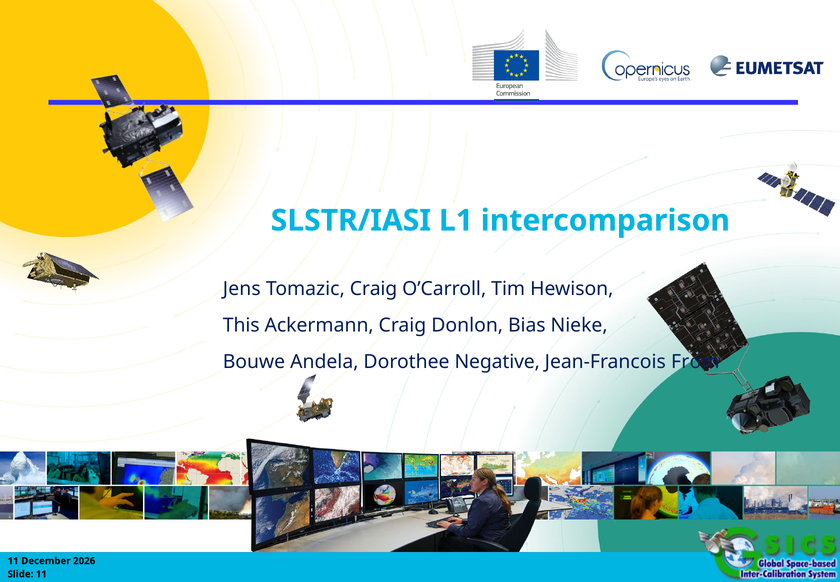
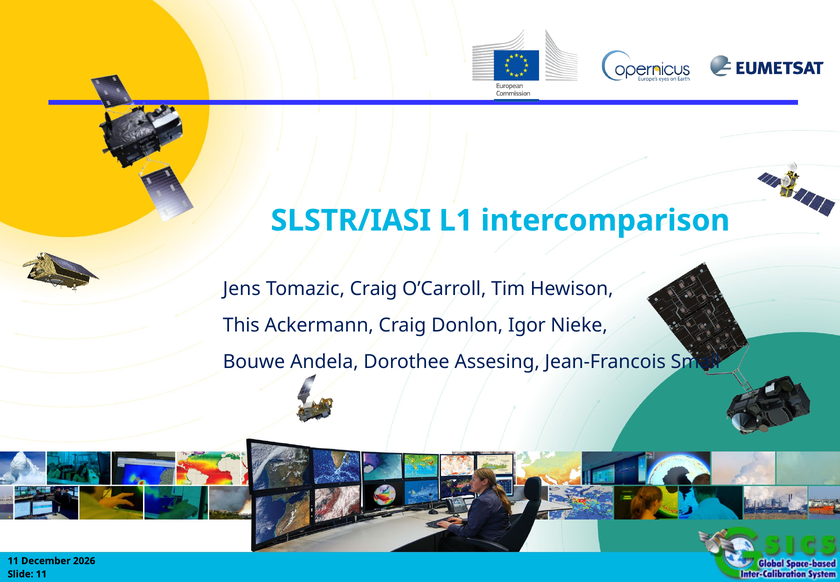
Bias: Bias -> Igor
Negative: Negative -> Assesing
From: From -> Small
